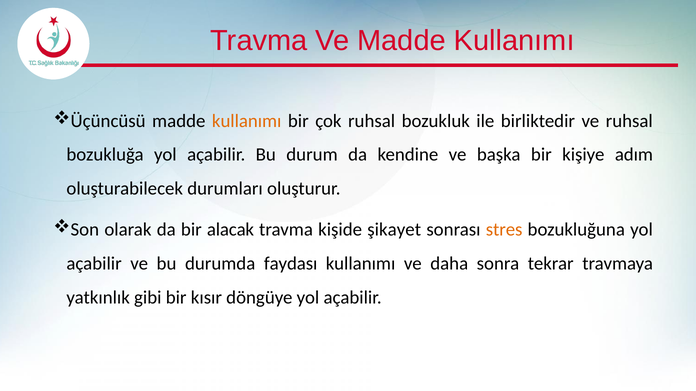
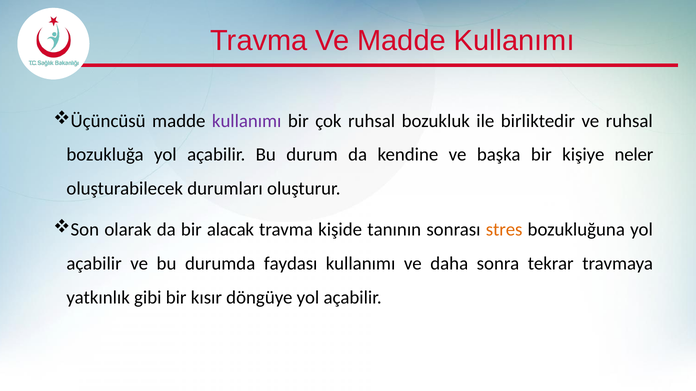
kullanımı at (247, 121) colour: orange -> purple
adım: adım -> neler
şikayet: şikayet -> tanının
